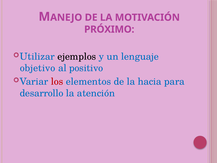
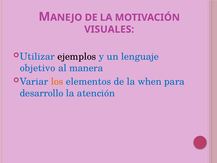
PRÓXIMO: PRÓXIMO -> VISUALES
positivo: positivo -> manera
los colour: red -> orange
hacia: hacia -> when
